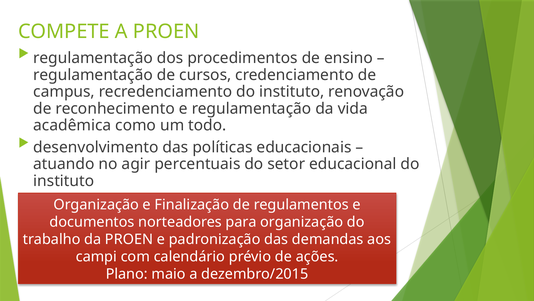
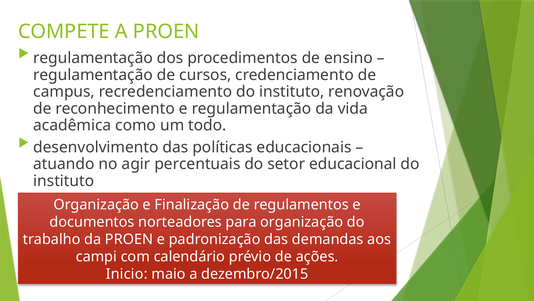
Plano: Plano -> Inicio
